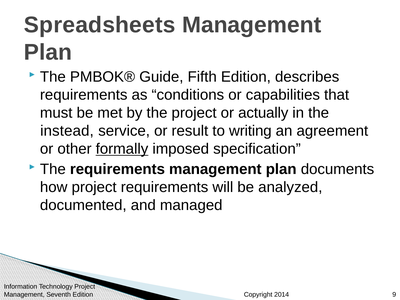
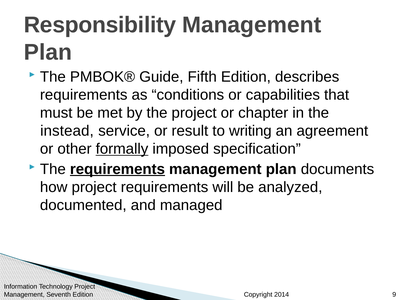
Spreadsheets: Spreadsheets -> Responsibility
actually: actually -> chapter
requirements at (117, 169) underline: none -> present
